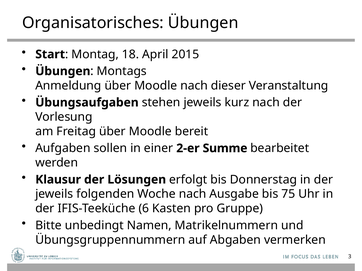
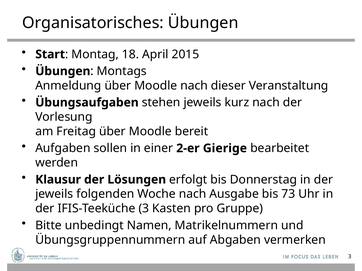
Summe: Summe -> Gierige
75: 75 -> 73
IFIS-Teeküche 6: 6 -> 3
